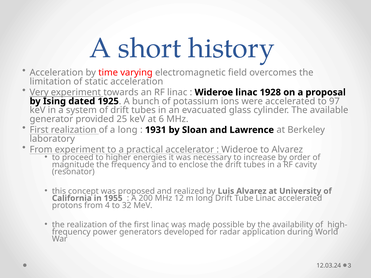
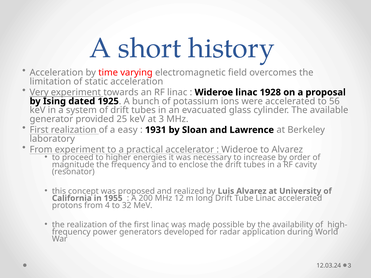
97: 97 -> 56
at 6: 6 -> 3
a long: long -> easy
